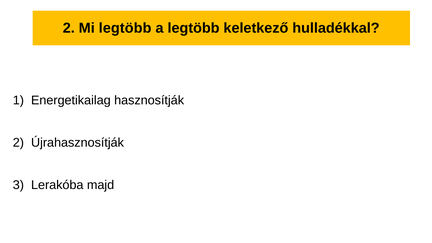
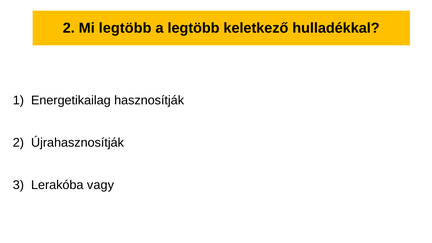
majd: majd -> vagy
